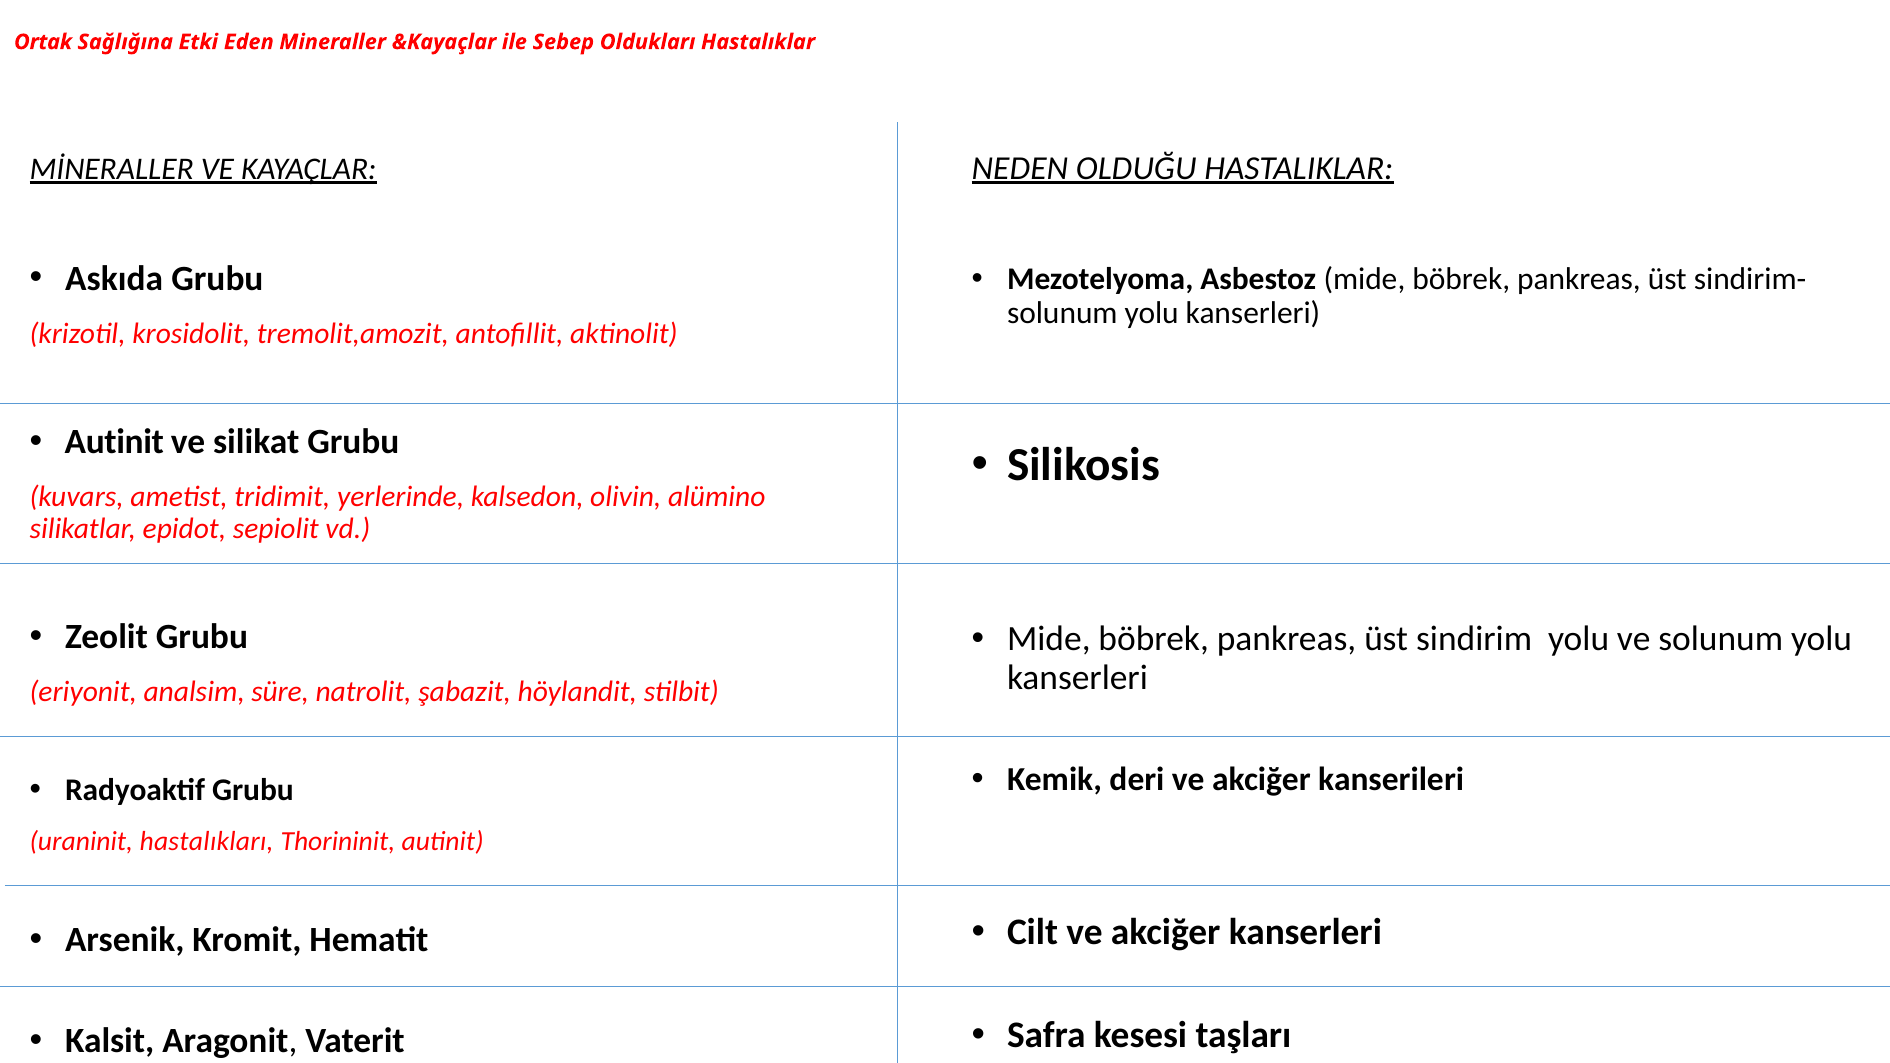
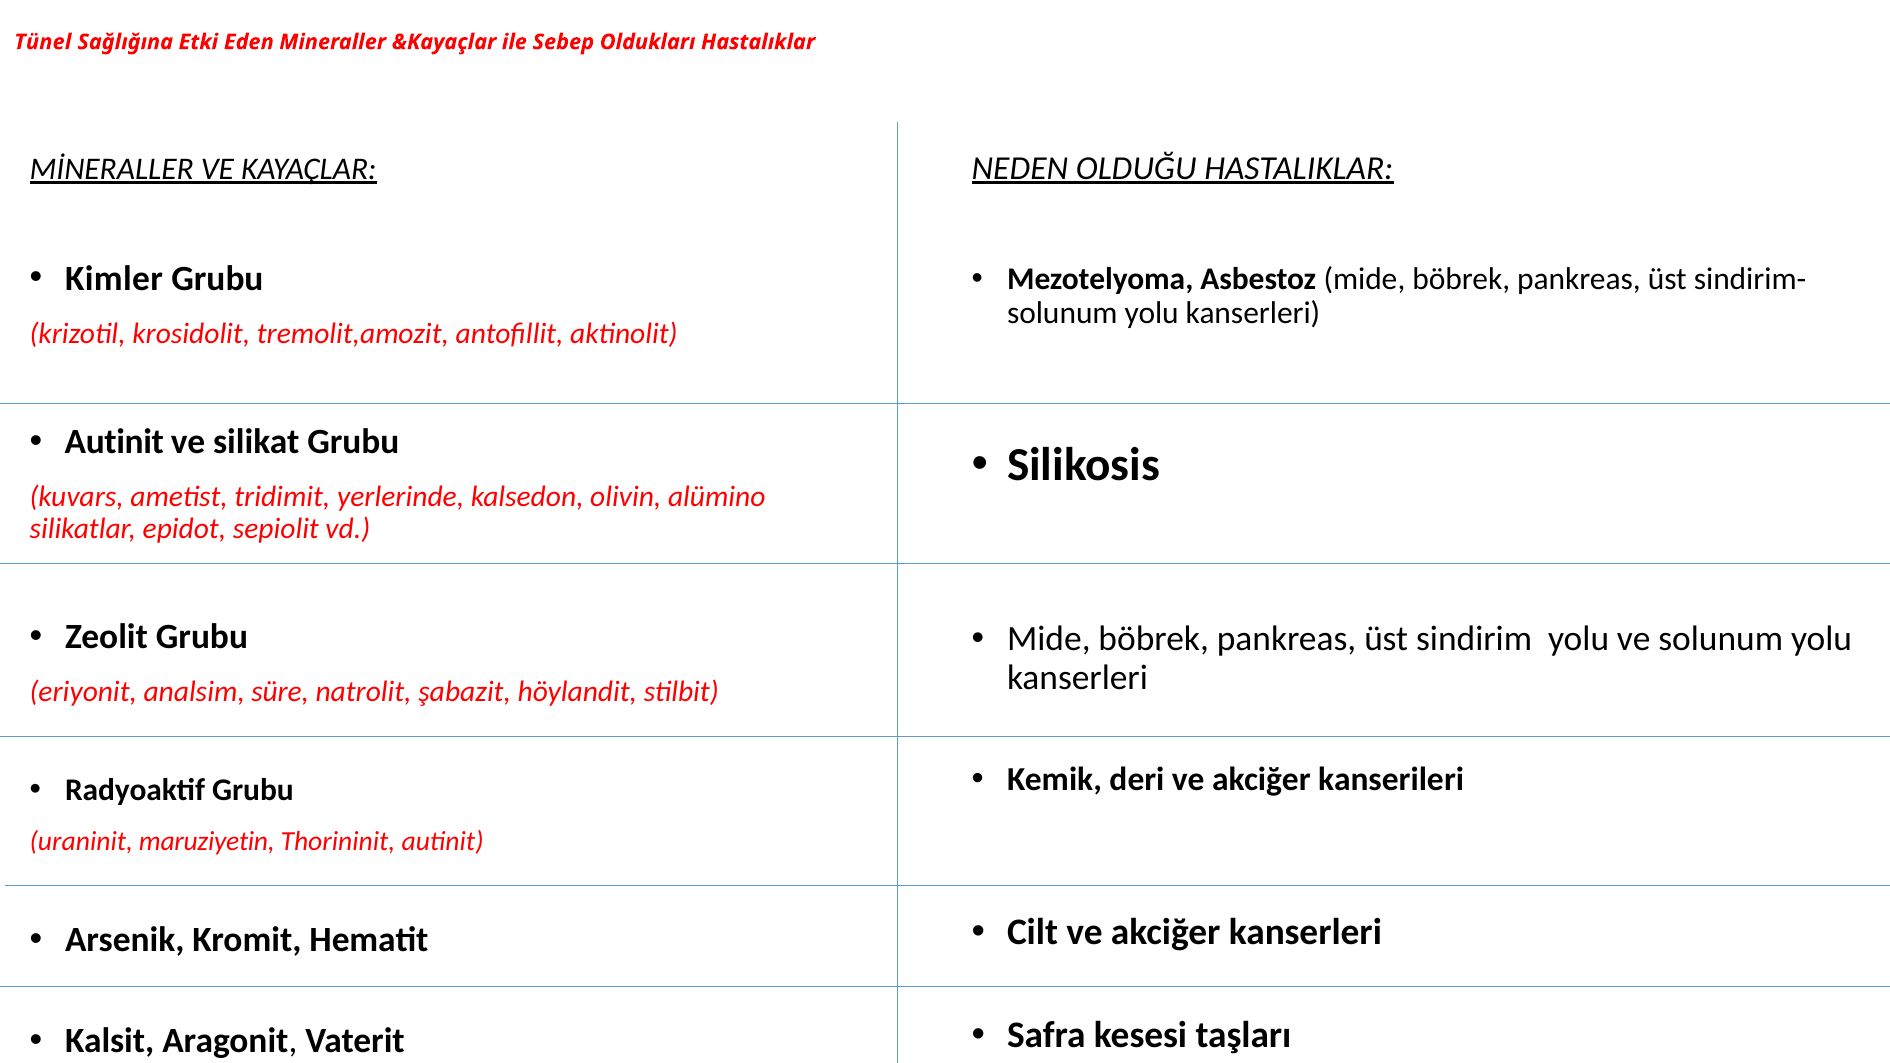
Ortak: Ortak -> Tünel
Askıda: Askıda -> Kimler
hastalıkları: hastalıkları -> maruziyetin
